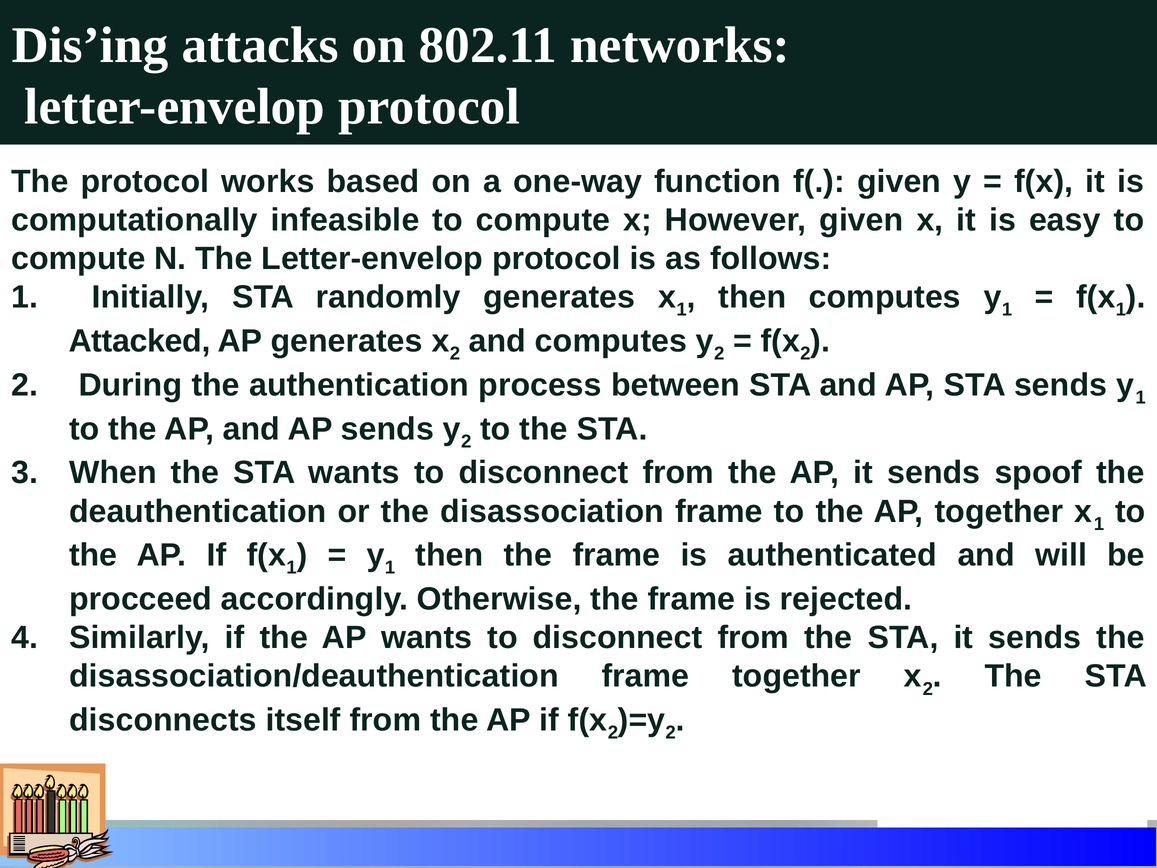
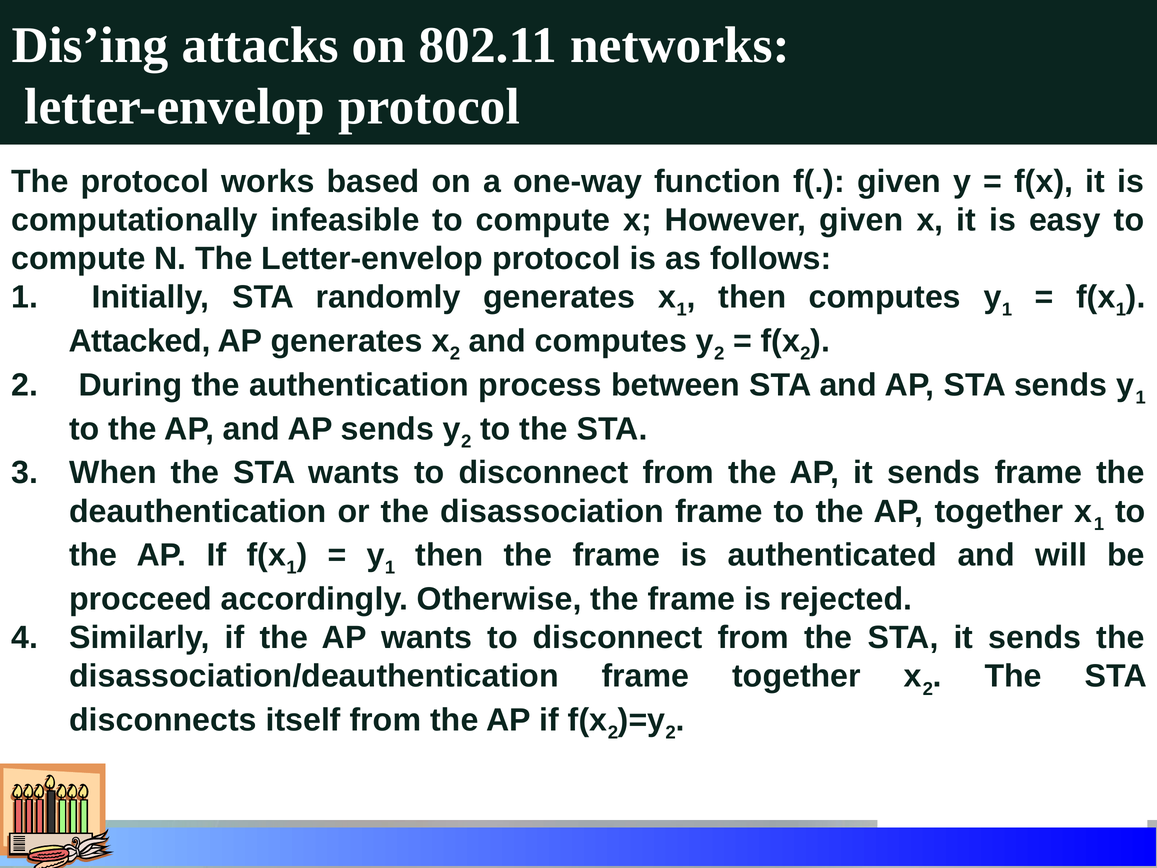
sends spoof: spoof -> frame
